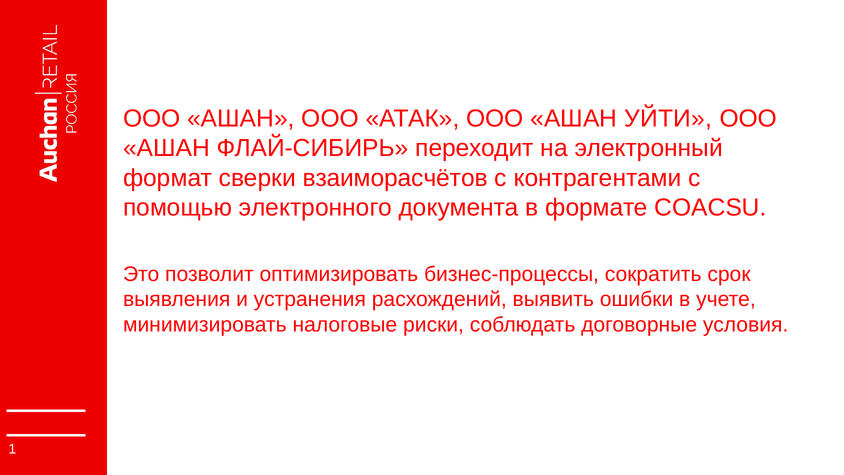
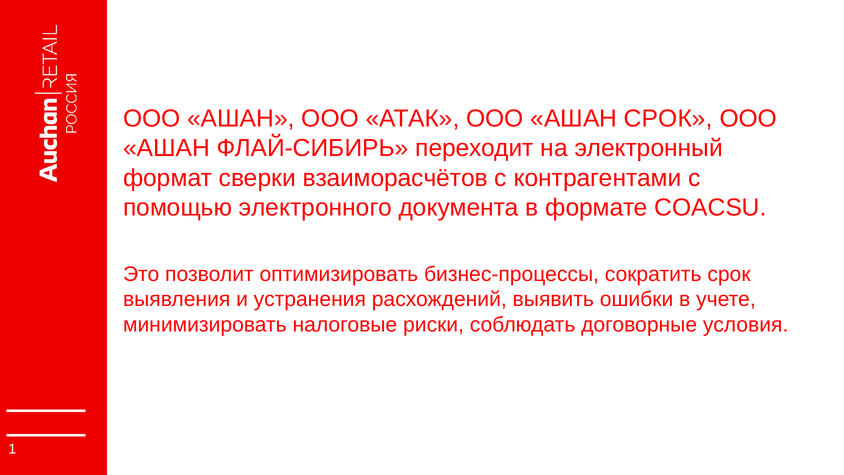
АШАН УЙТИ: УЙТИ -> СРОК
